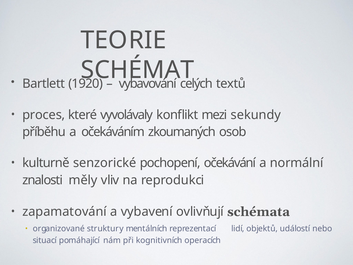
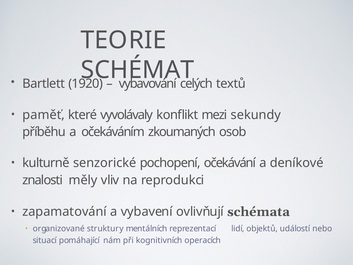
proces: proces -> paměť
normální: normální -> deníkové
